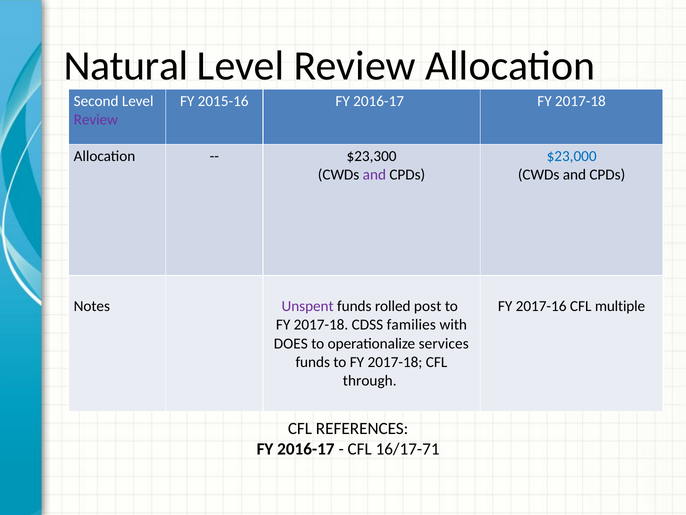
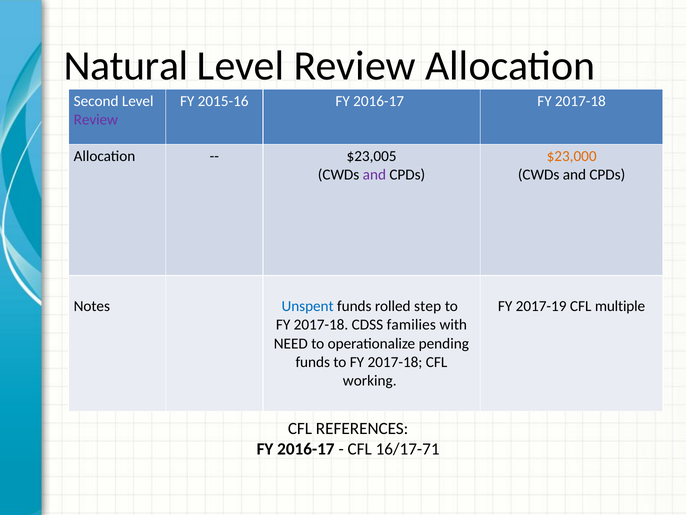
$23,300: $23,300 -> $23,005
$23,000 colour: blue -> orange
Unspent colour: purple -> blue
post: post -> step
2017-16: 2017-16 -> 2017-19
DOES: DOES -> NEED
services: services -> pending
through: through -> working
